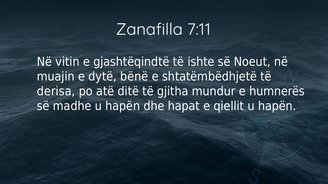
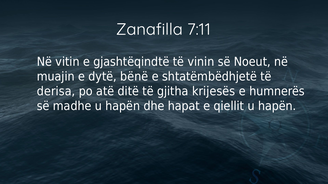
ishte: ishte -> vinin
mundur: mundur -> krijesës
